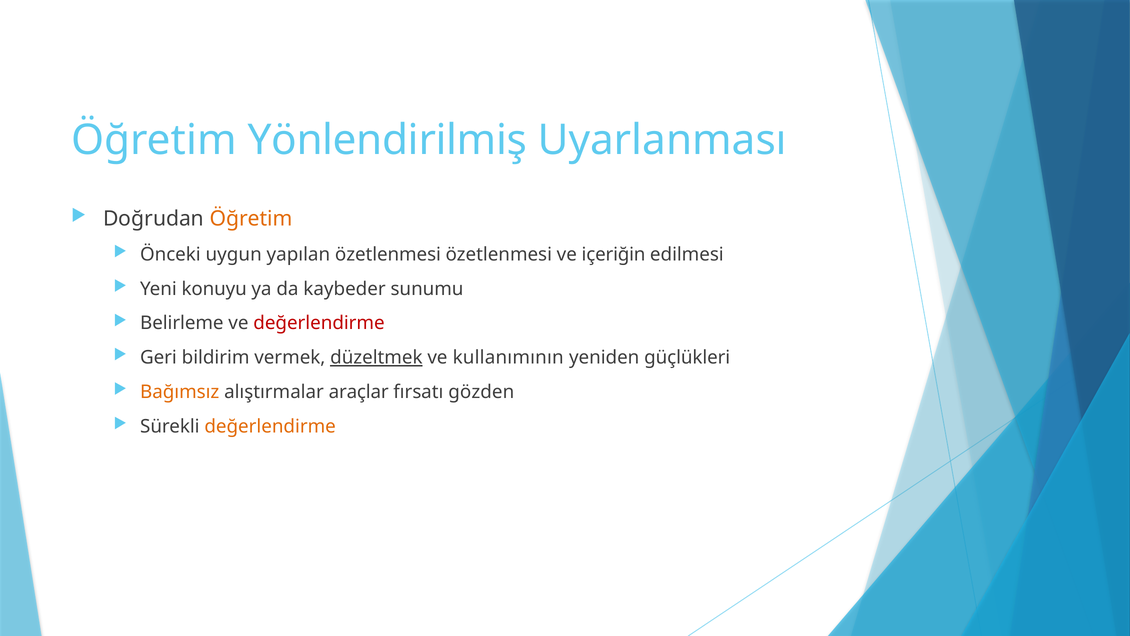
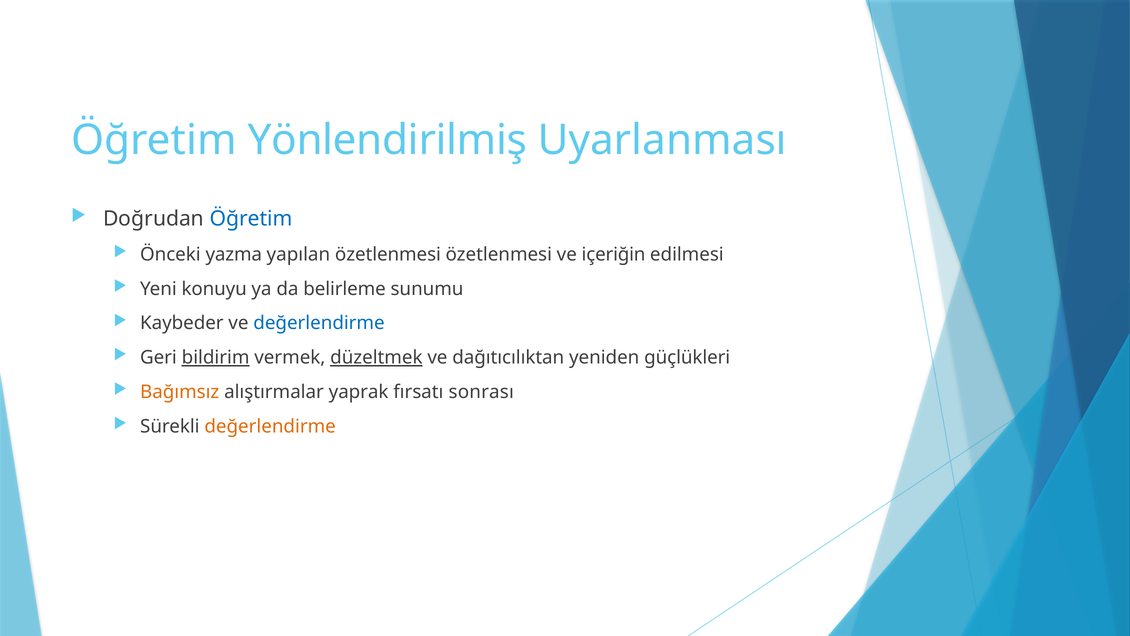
Öğretim at (251, 219) colour: orange -> blue
uygun: uygun -> yazma
kaybeder: kaybeder -> belirleme
Belirleme: Belirleme -> Kaybeder
değerlendirme at (319, 323) colour: red -> blue
bildirim underline: none -> present
kullanımının: kullanımının -> dağıtıcılıktan
araçlar: araçlar -> yaprak
gözden: gözden -> sonrası
